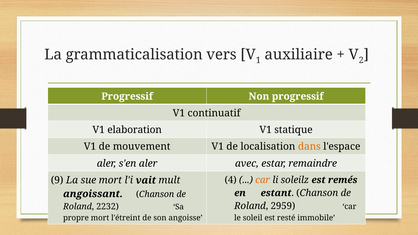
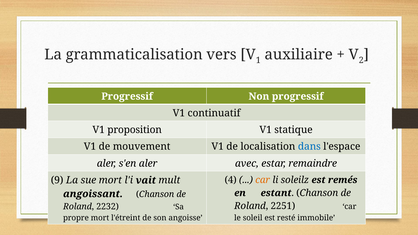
elaboration: elaboration -> proposition
dans colour: orange -> blue
2959: 2959 -> 2251
